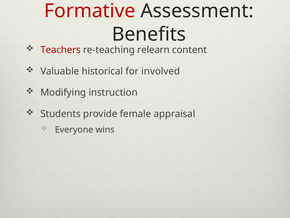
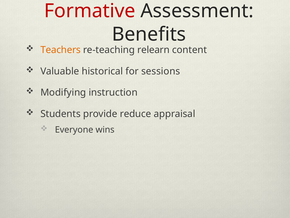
Teachers colour: red -> orange
involved: involved -> sessions
female: female -> reduce
